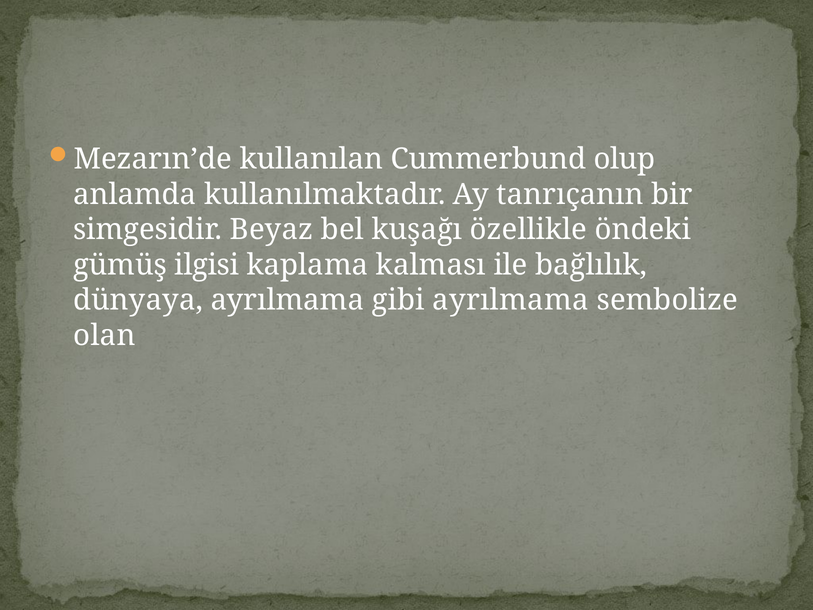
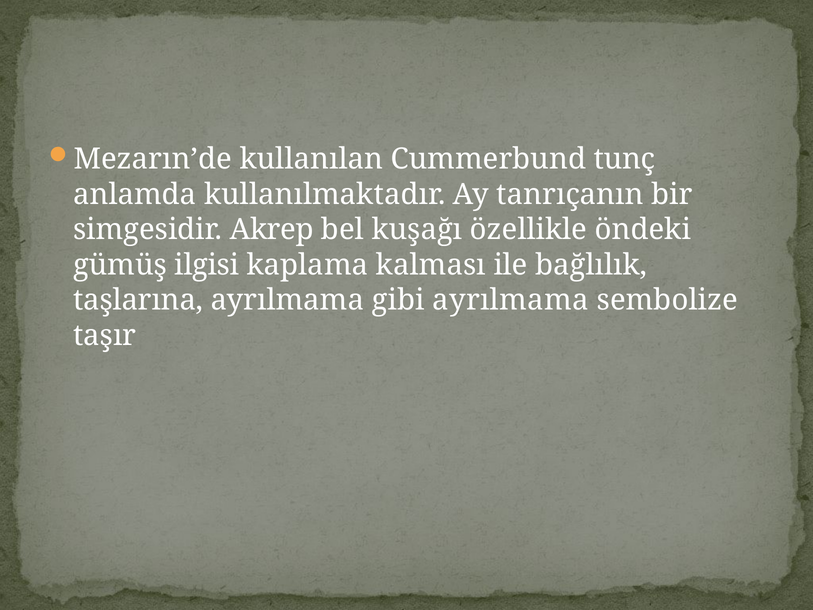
olup: olup -> tunç
Beyaz: Beyaz -> Akrep
dünyaya: dünyaya -> taşlarına
olan: olan -> taşır
